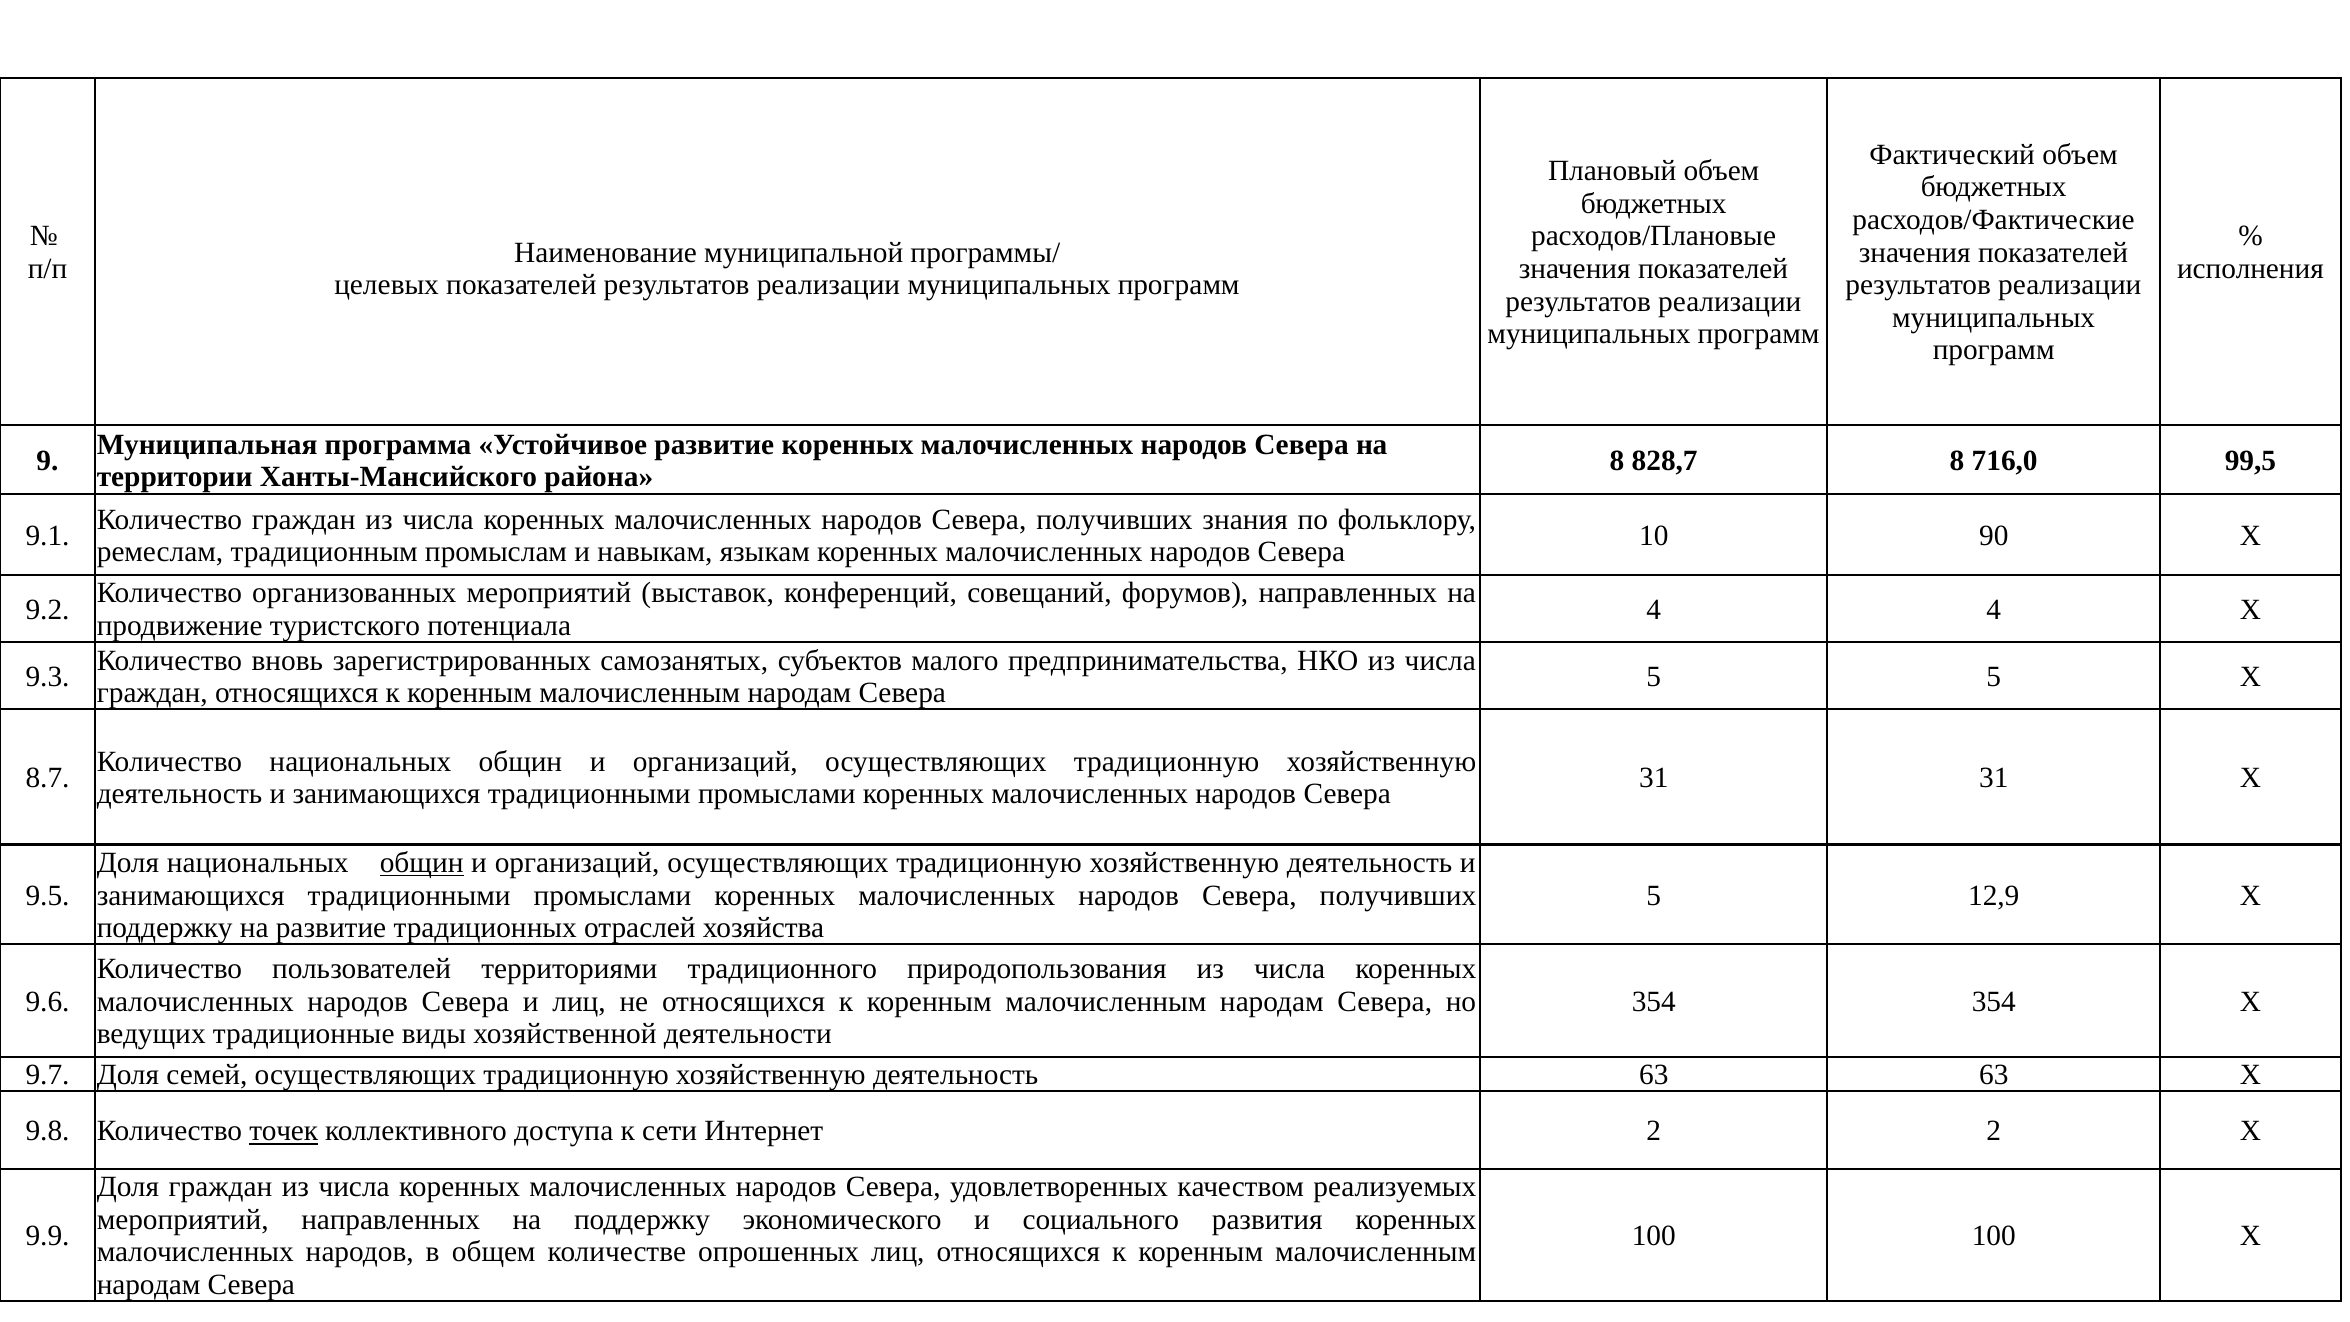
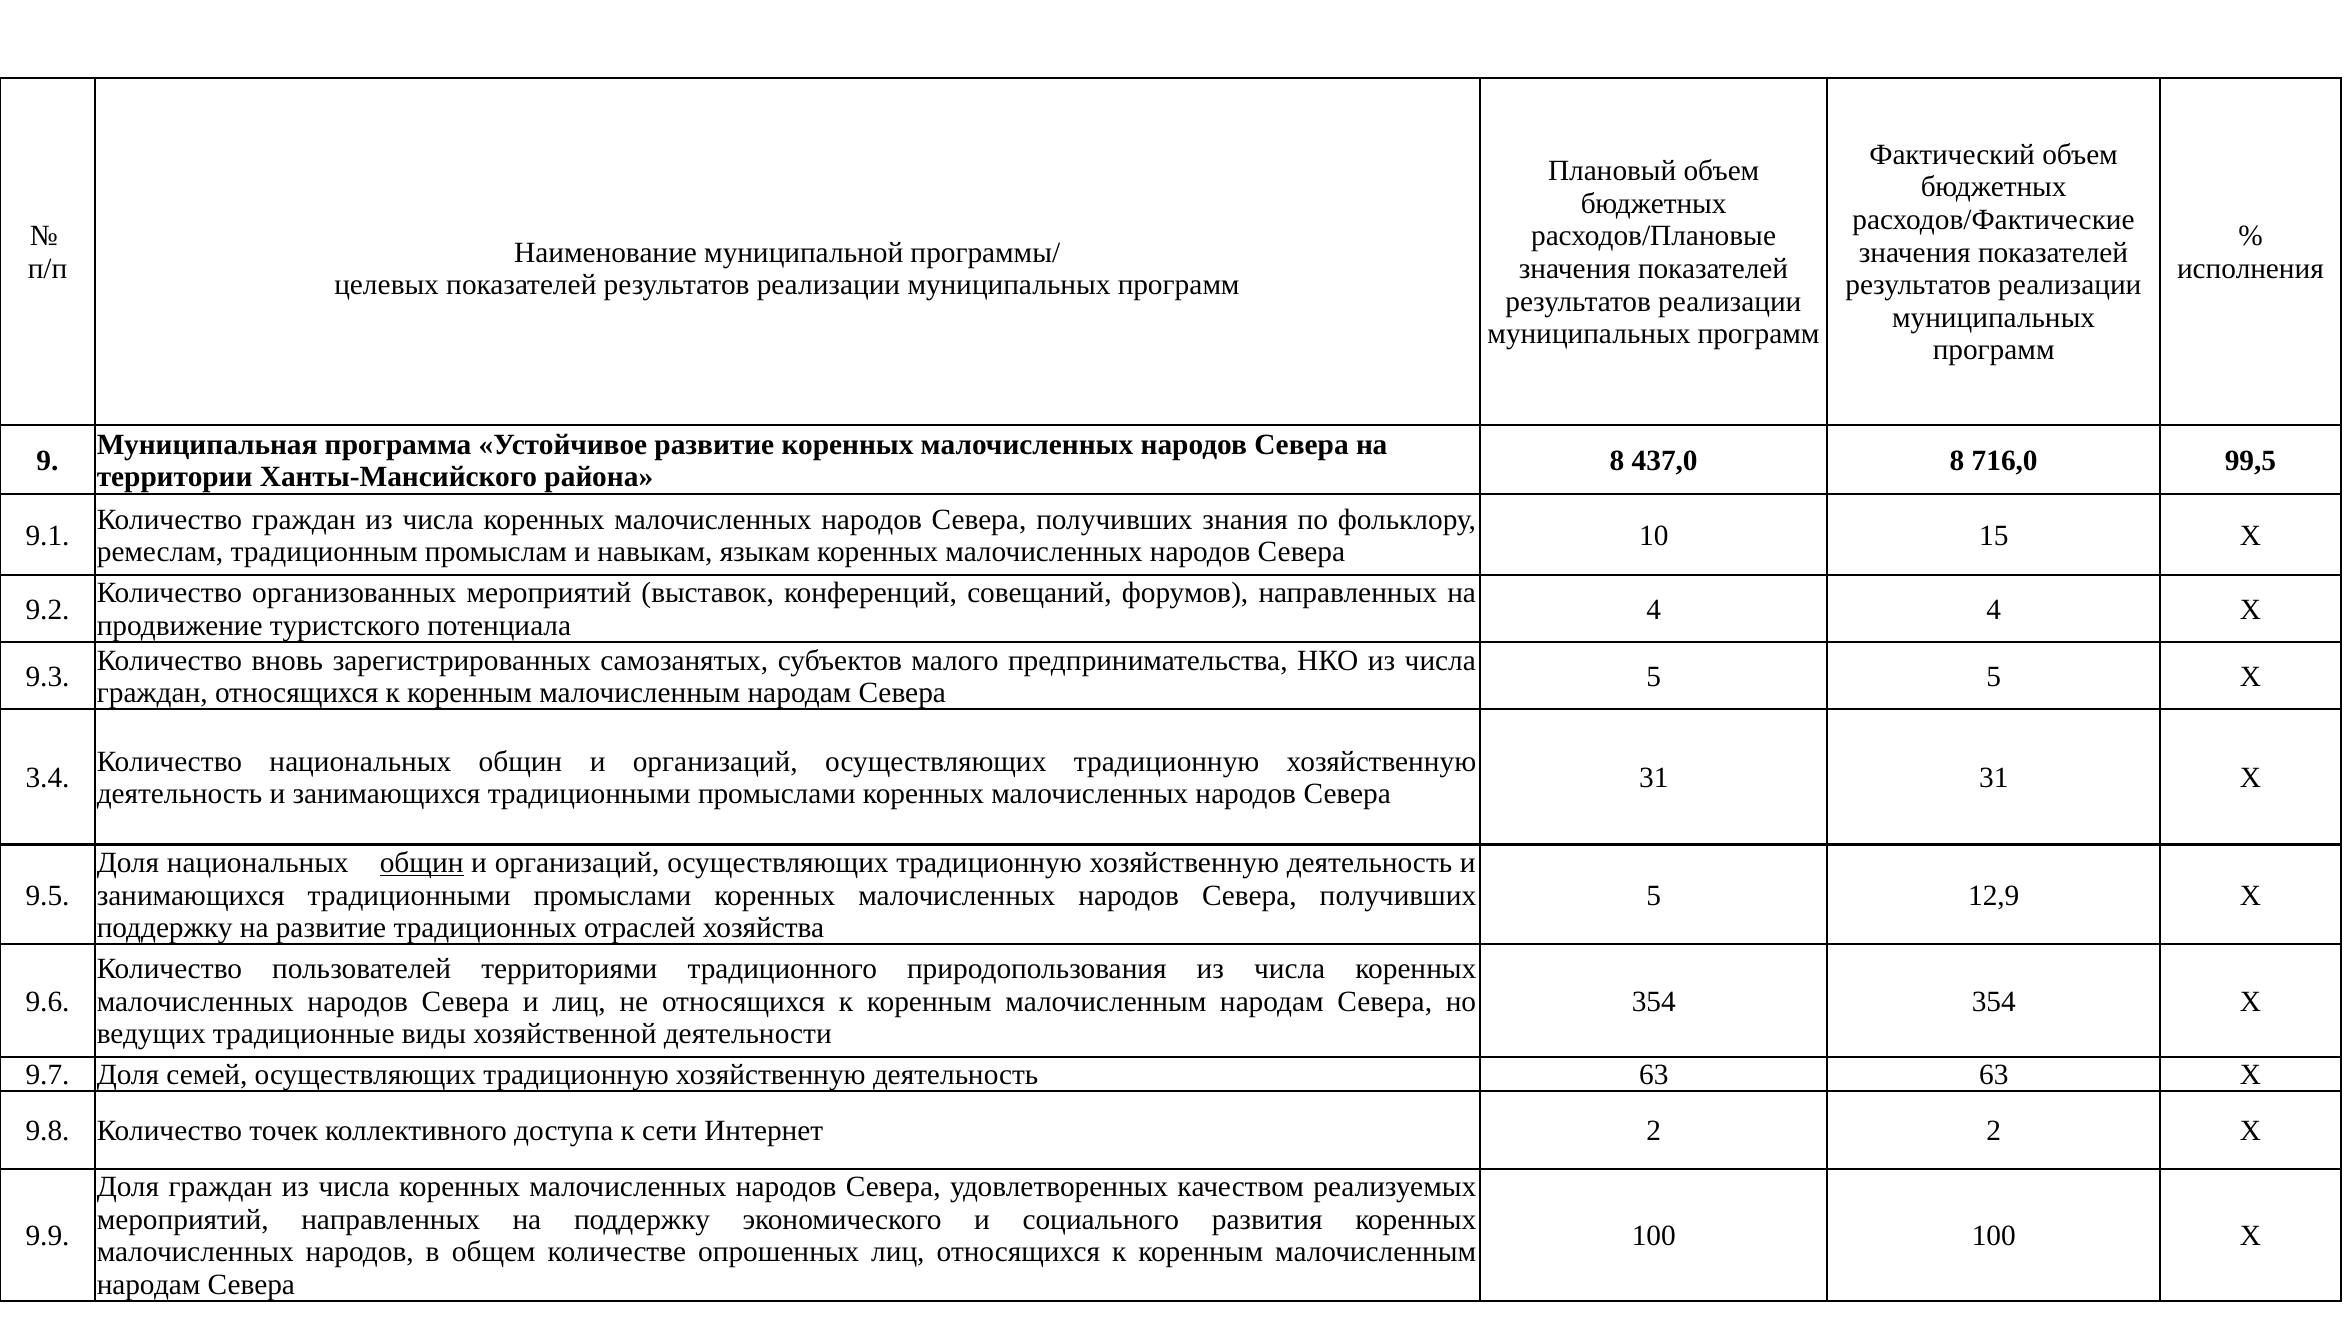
828,7: 828,7 -> 437,0
90: 90 -> 15
8.7: 8.7 -> 3.4
точек underline: present -> none
